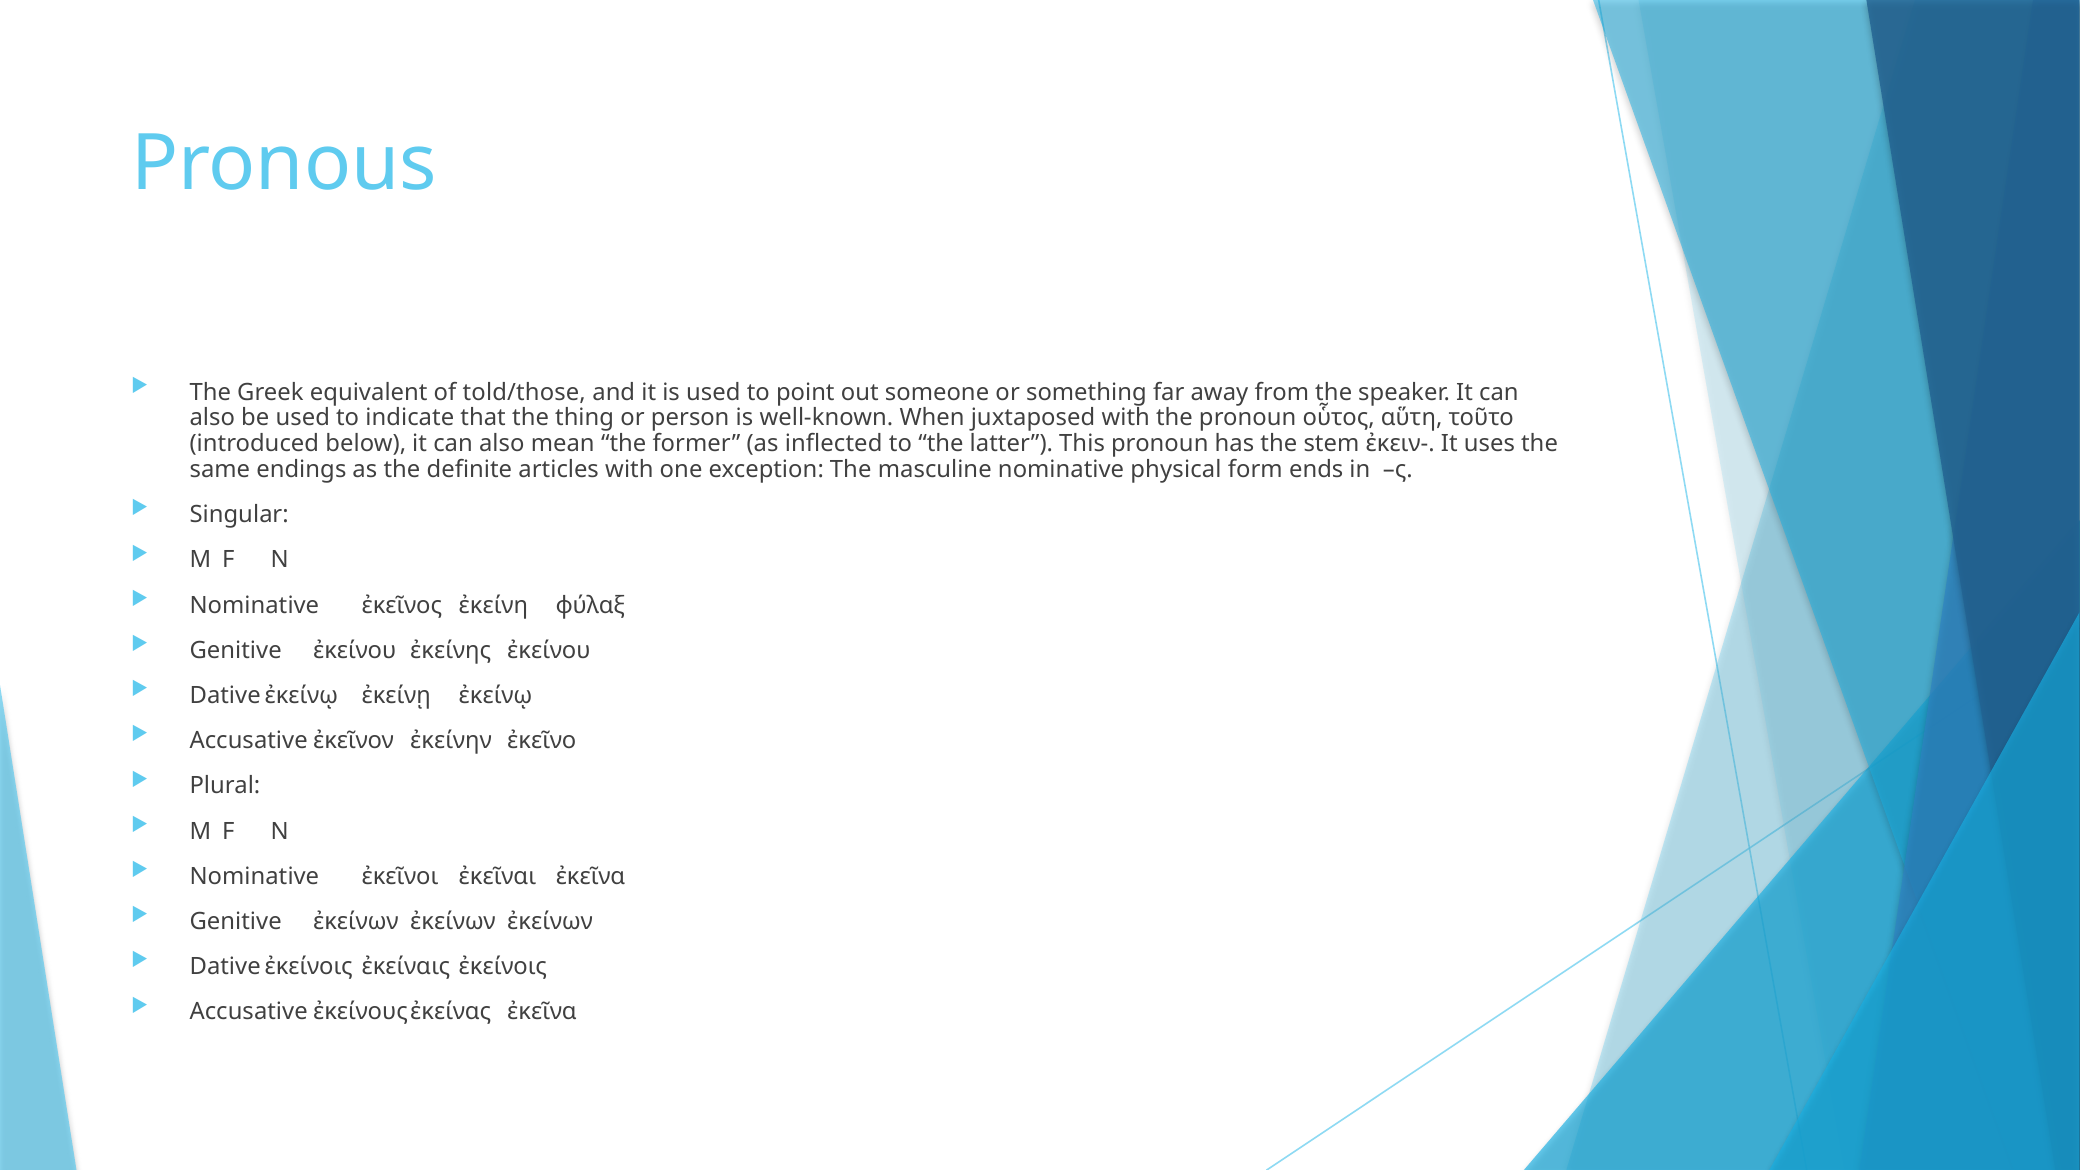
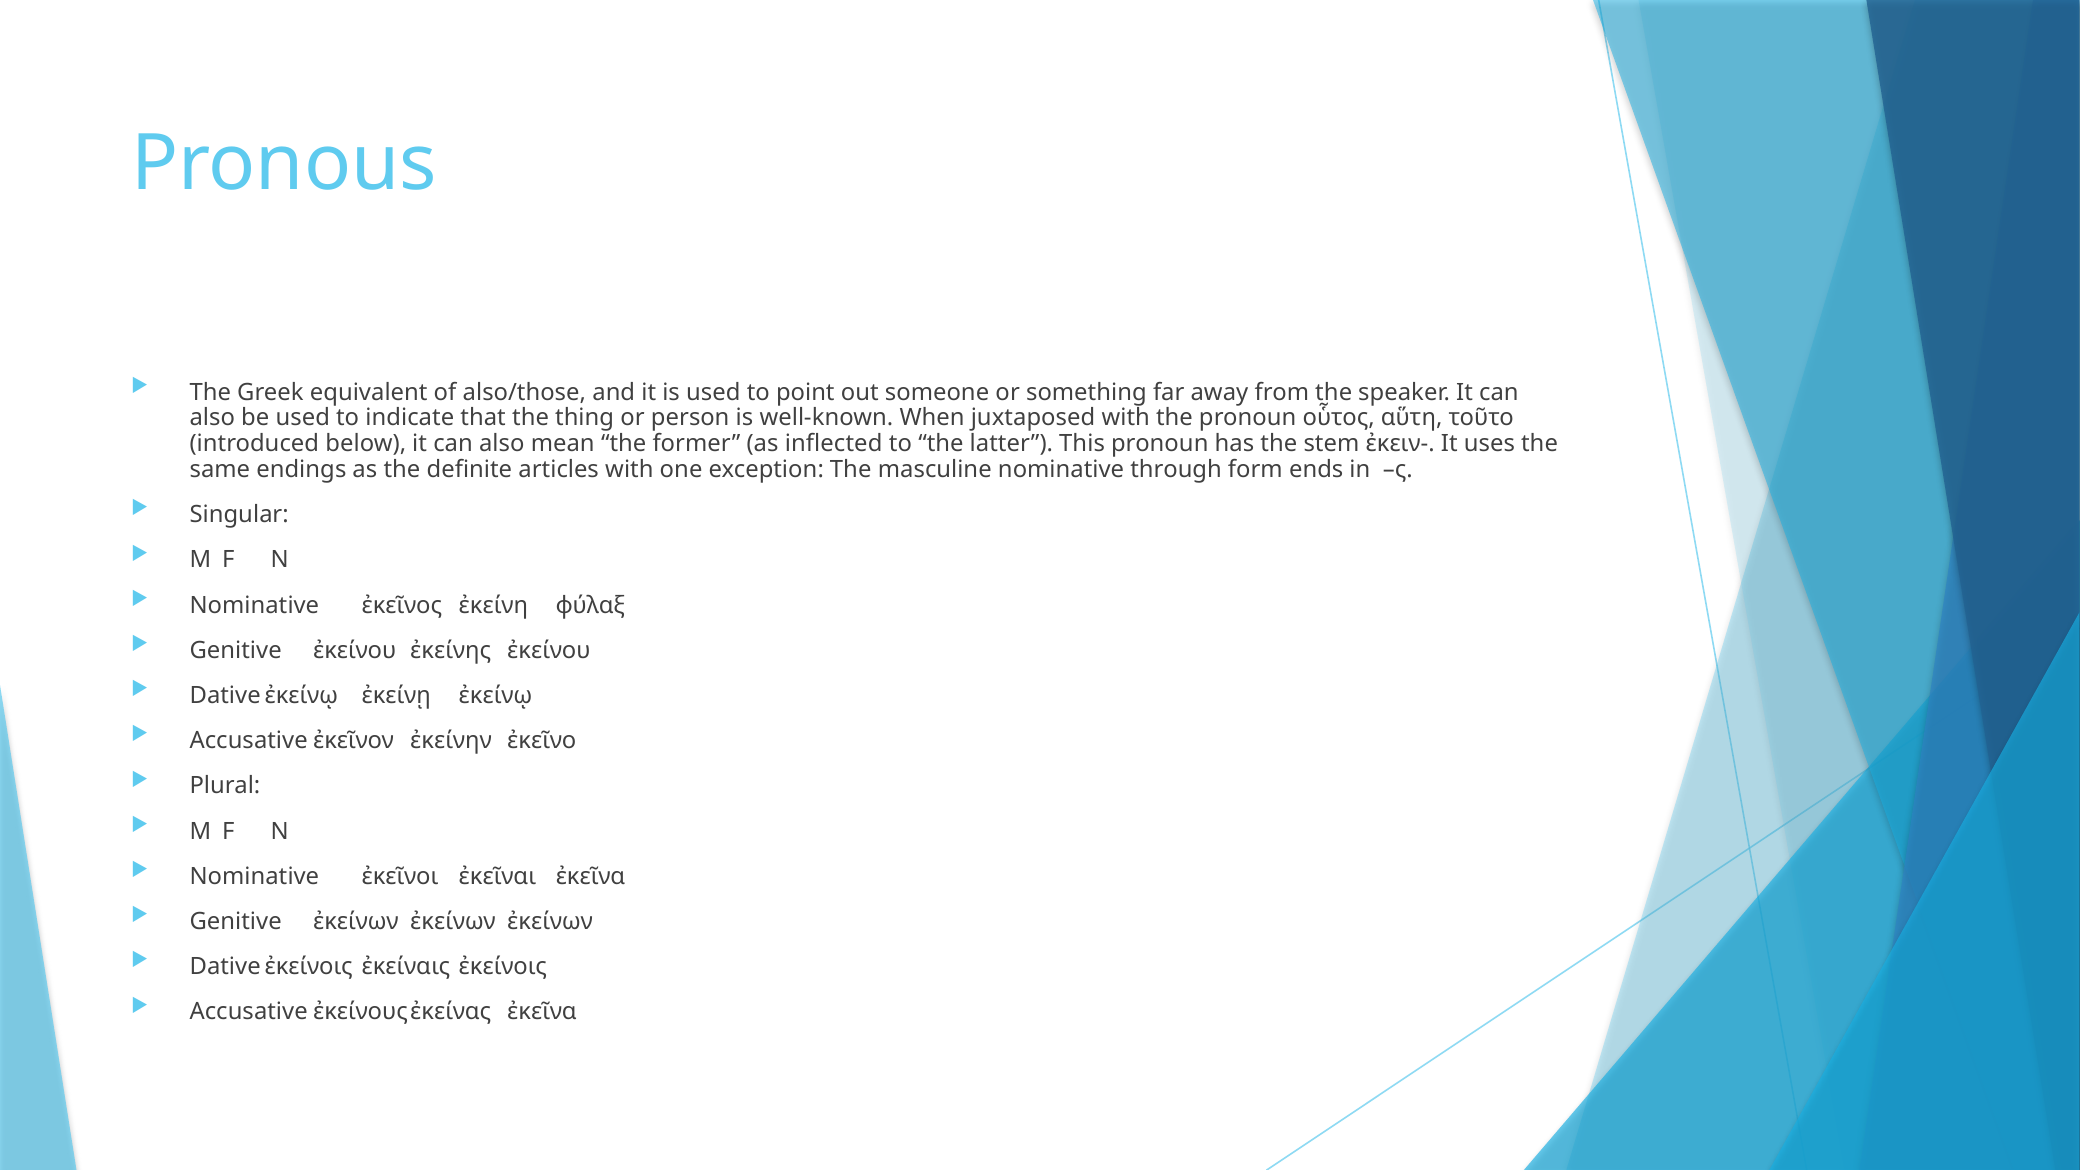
told/those: told/those -> also/those
physical: physical -> through
